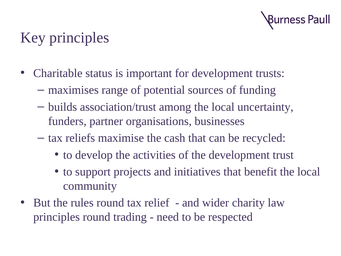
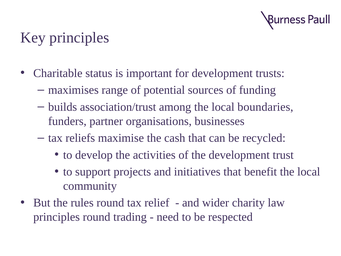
uncertainty: uncertainty -> boundaries
